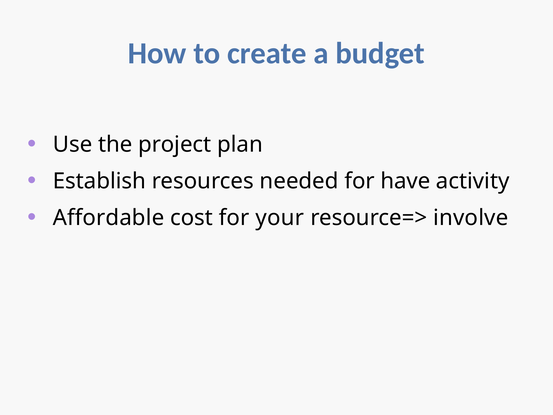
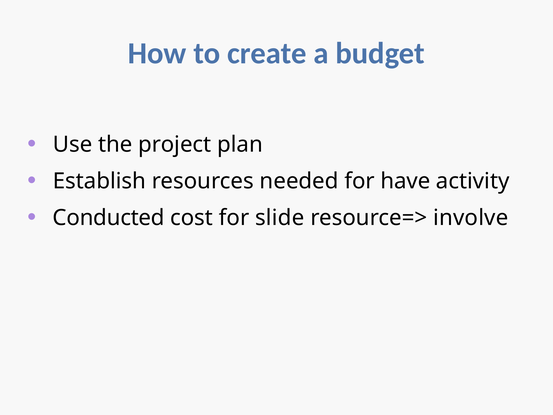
Affordable: Affordable -> Conducted
your: your -> slide
